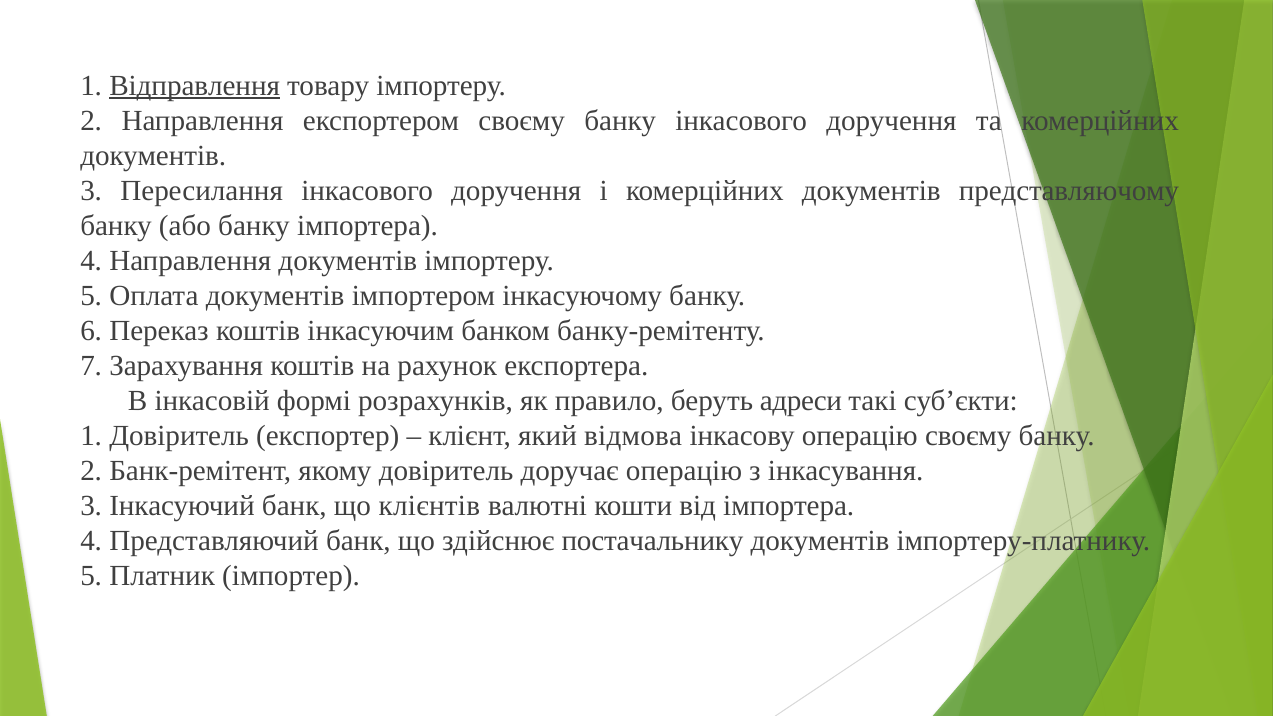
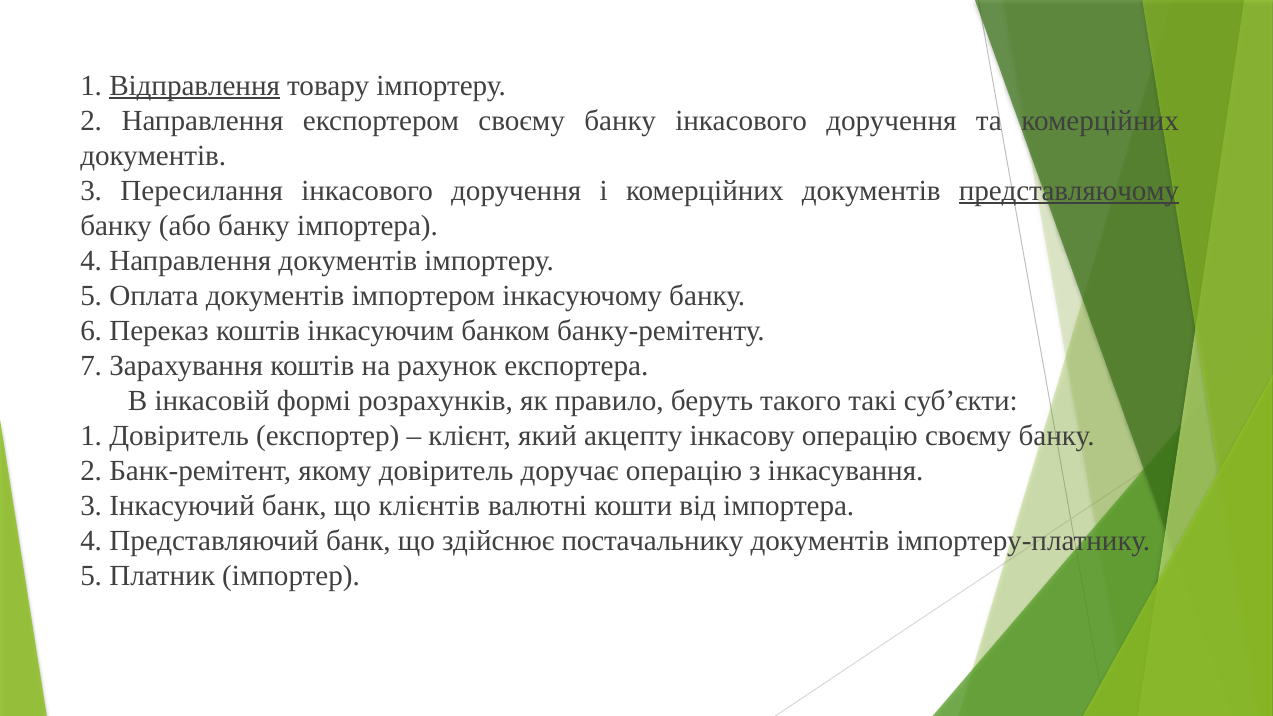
представляючому underline: none -> present
адреси: адреси -> такого
відмова: відмова -> акцепту
